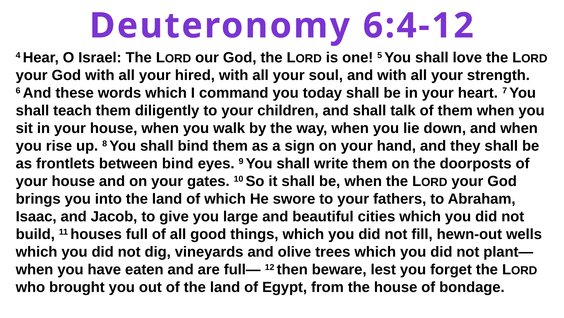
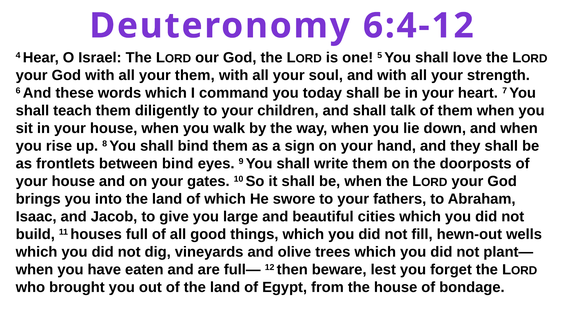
your hired: hired -> them
